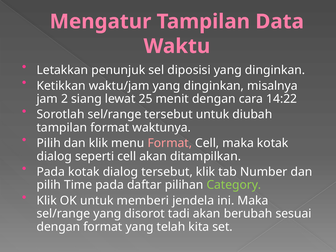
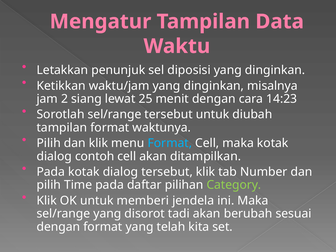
14:22: 14:22 -> 14:23
Format at (170, 143) colour: pink -> light blue
seperti: seperti -> contoh
